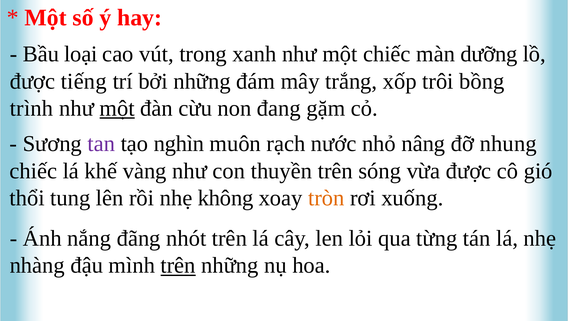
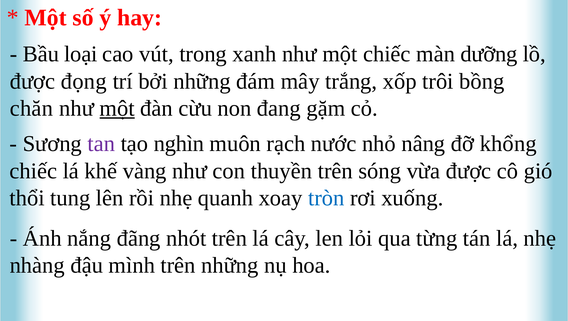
tiếng: tiếng -> đọng
trình: trình -> chăn
nhung: nhung -> khổng
không: không -> quanh
tròn colour: orange -> blue
trên at (178, 265) underline: present -> none
